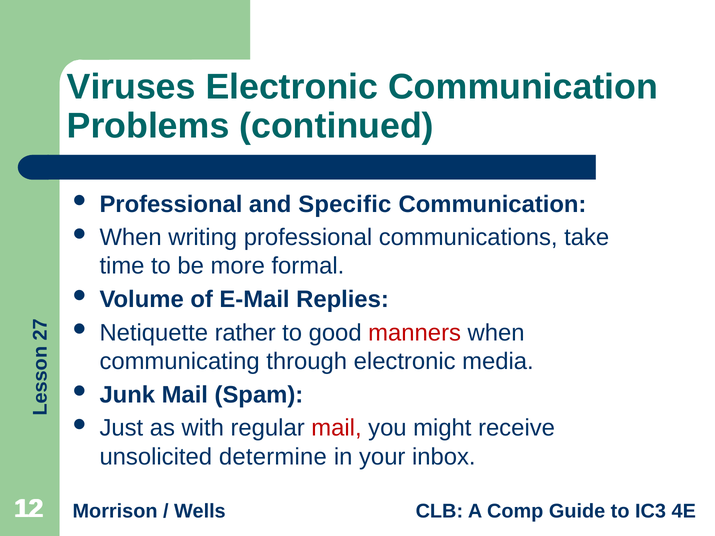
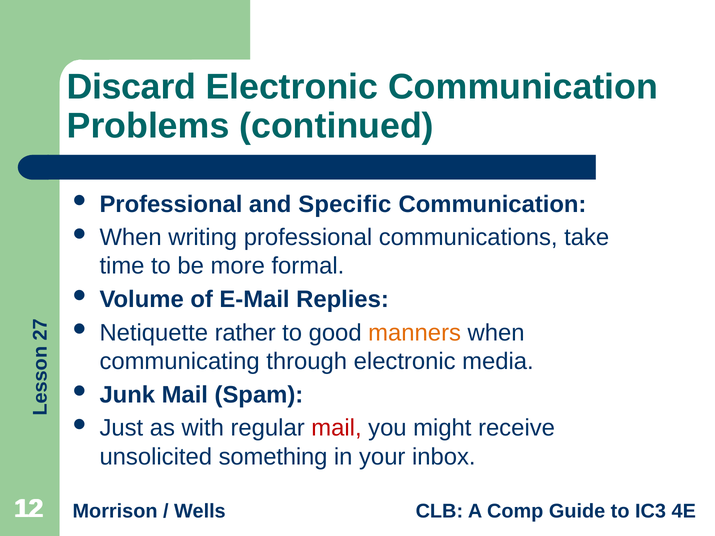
Viruses: Viruses -> Discard
manners colour: red -> orange
determine: determine -> something
